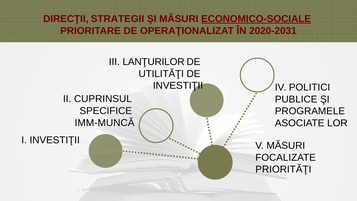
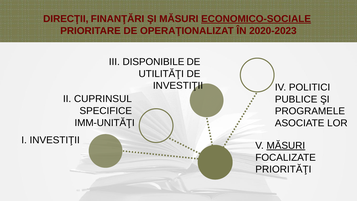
STRATEGII: STRATEGII -> FINANŢĂRI
2020-2031: 2020-2031 -> 2020-2023
LANŢURILOR: LANŢURILOR -> DISPONIBILE
IMM-MUNCĂ: IMM-MUNCĂ -> IMM-UNITĂŢI
MĂSURI at (286, 145) underline: none -> present
